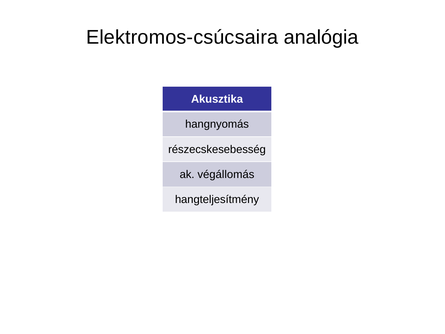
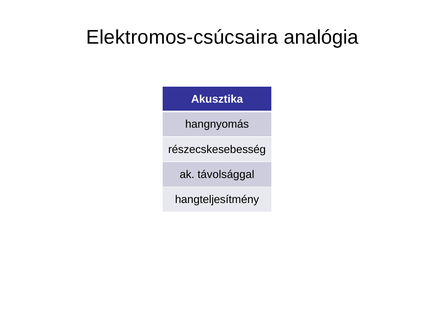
végállomás: végállomás -> távolsággal
